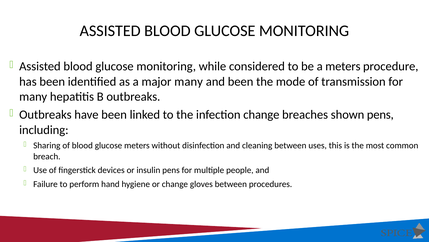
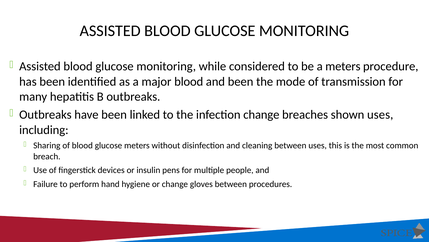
major many: many -> blood
shown pens: pens -> uses
